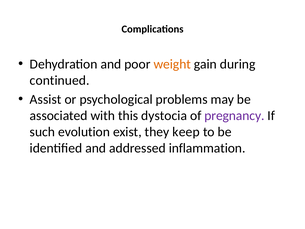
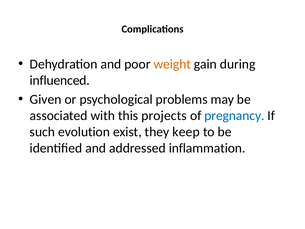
continued: continued -> influenced
Assist: Assist -> Given
dystocia: dystocia -> projects
pregnancy colour: purple -> blue
